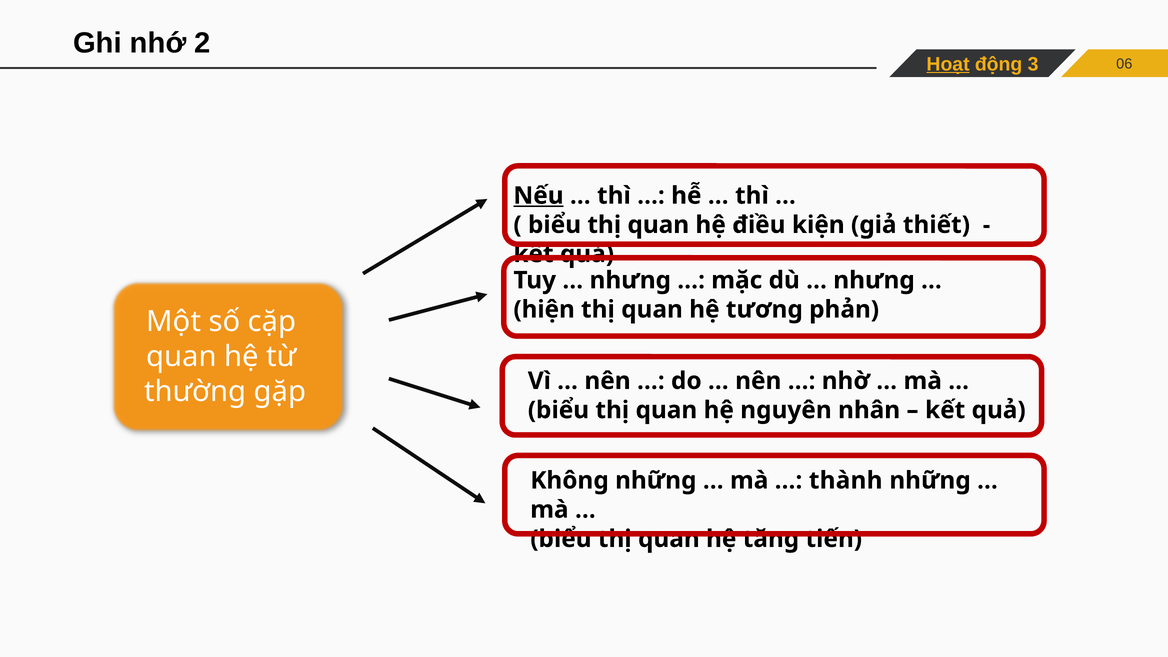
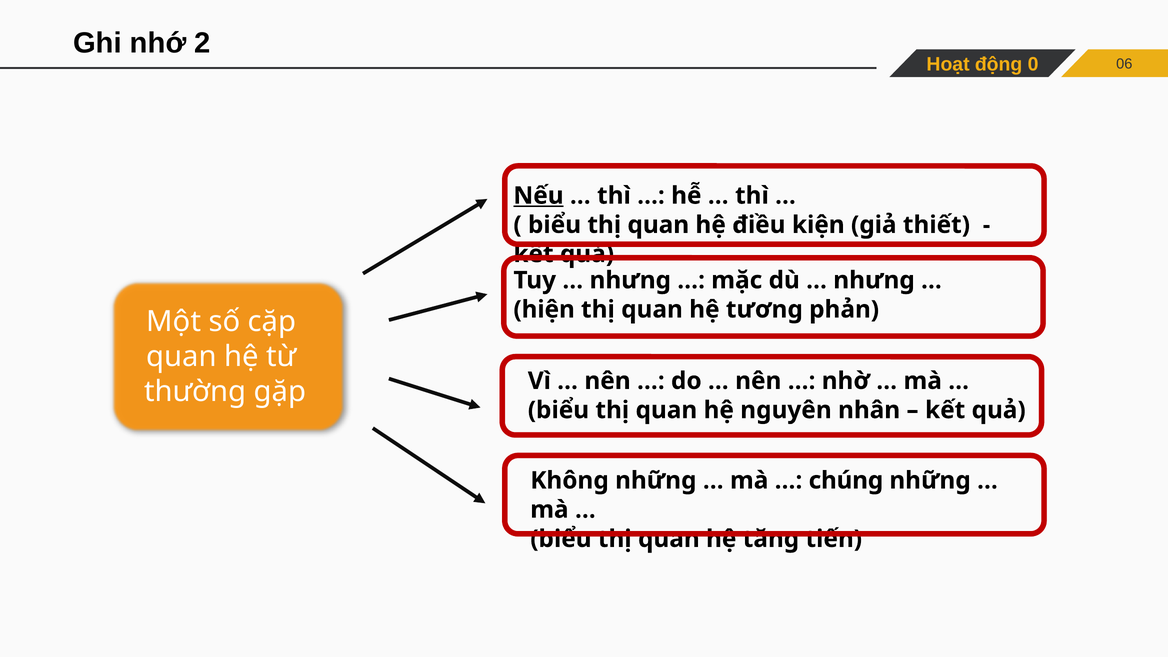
Hoạt underline: present -> none
3: 3 -> 0
thành: thành -> chúng
